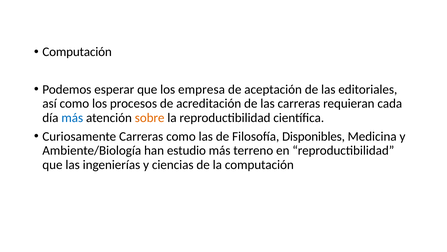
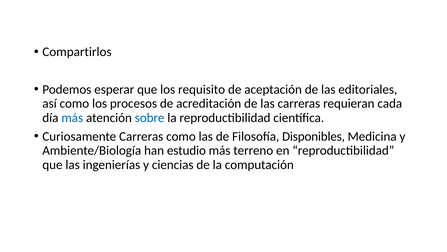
Computación at (77, 52): Computación -> Compartirlos
empresa: empresa -> requisito
sobre colour: orange -> blue
